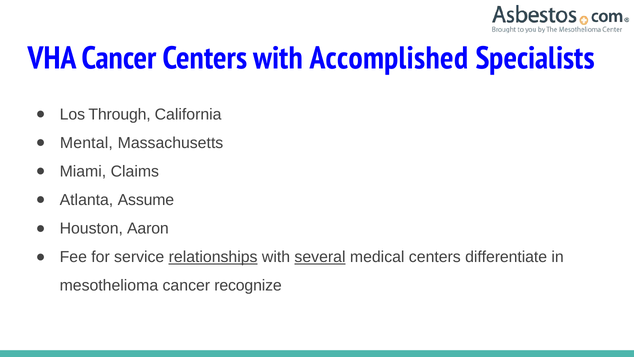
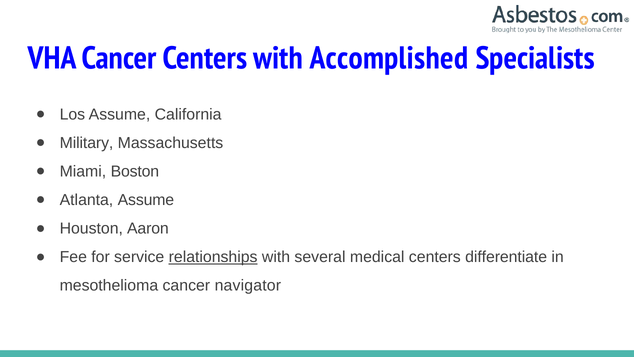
Los Through: Through -> Assume
Mental: Mental -> Military
Claims: Claims -> Boston
several underline: present -> none
recognize: recognize -> navigator
